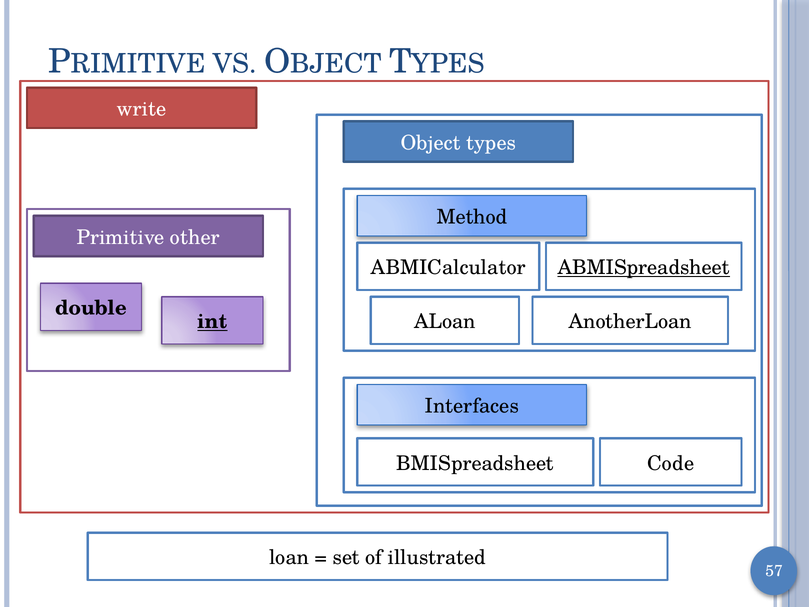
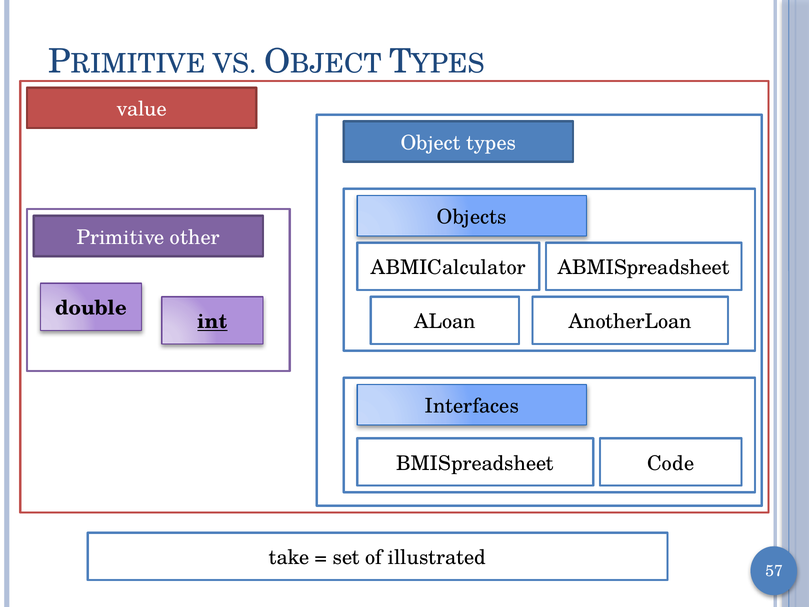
write: write -> value
Method: Method -> Objects
ABMISpreadsheet underline: present -> none
loan: loan -> take
